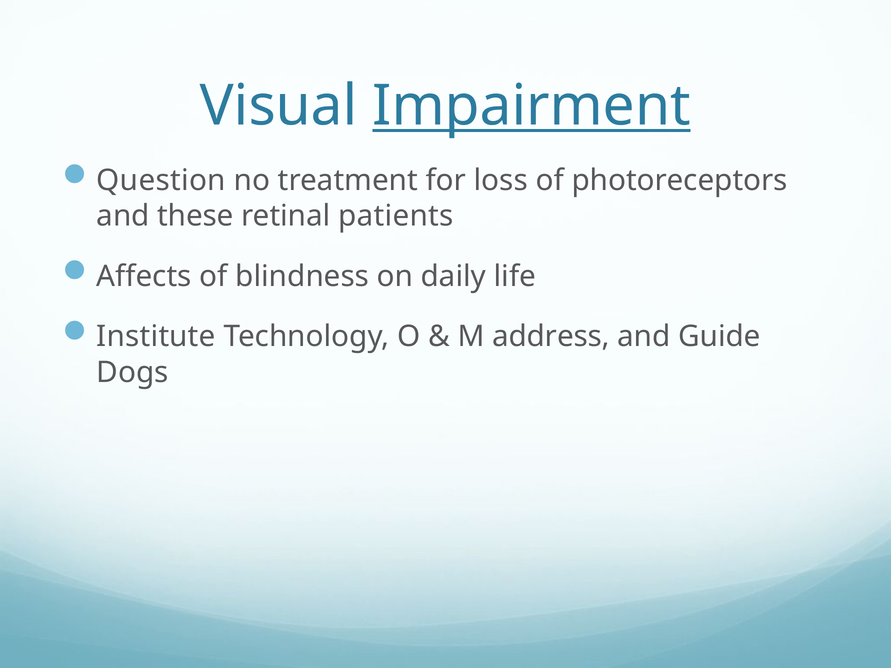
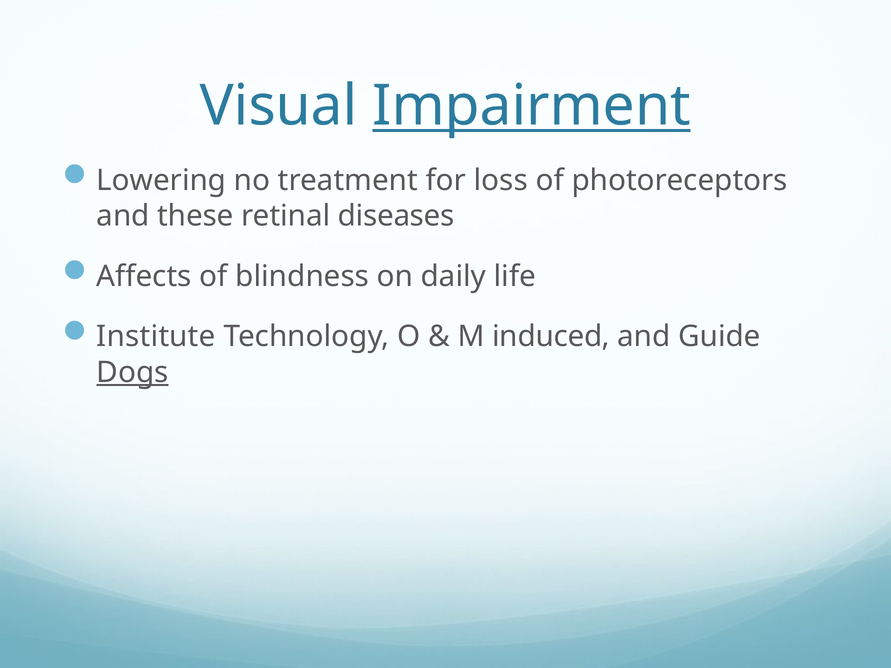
Question: Question -> Lowering
patients: patients -> diseases
address: address -> induced
Dogs underline: none -> present
